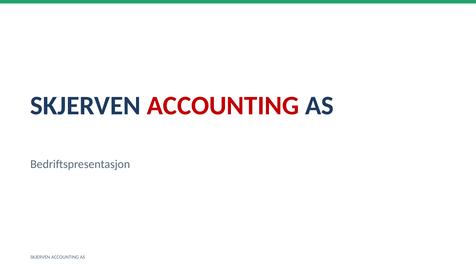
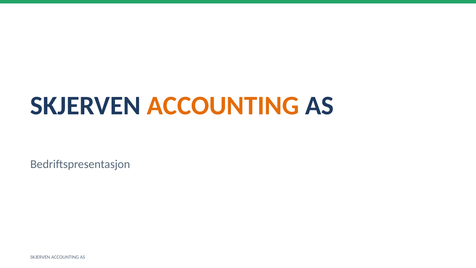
ACCOUNTING at (223, 106) colour: red -> orange
